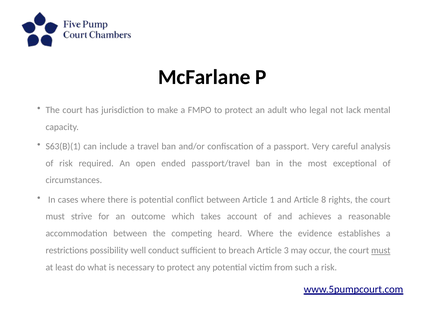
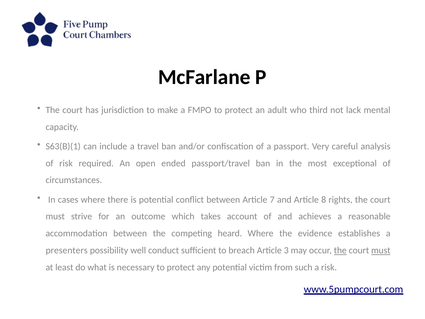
legal: legal -> third
1: 1 -> 7
restrictions: restrictions -> presenters
the at (340, 250) underline: none -> present
